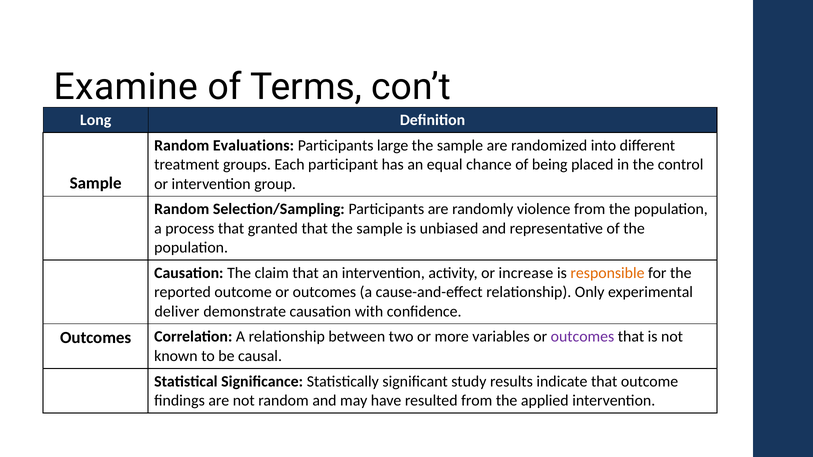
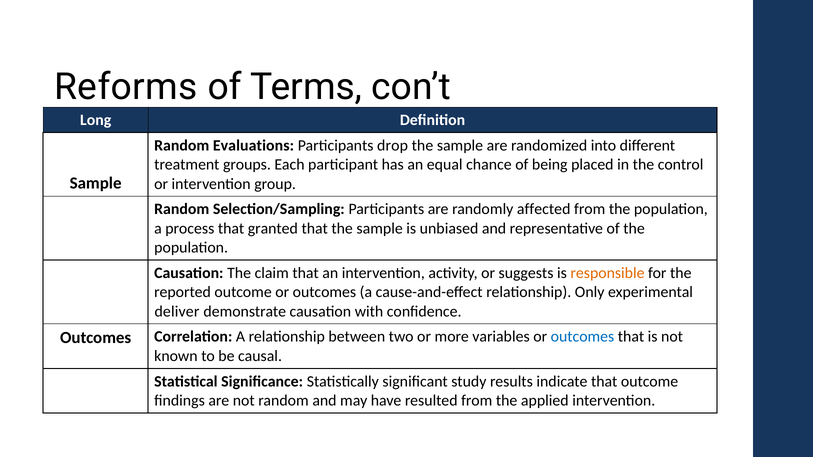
Examine: Examine -> Reforms
large: large -> drop
violence: violence -> affected
increase: increase -> suggests
outcomes at (582, 337) colour: purple -> blue
